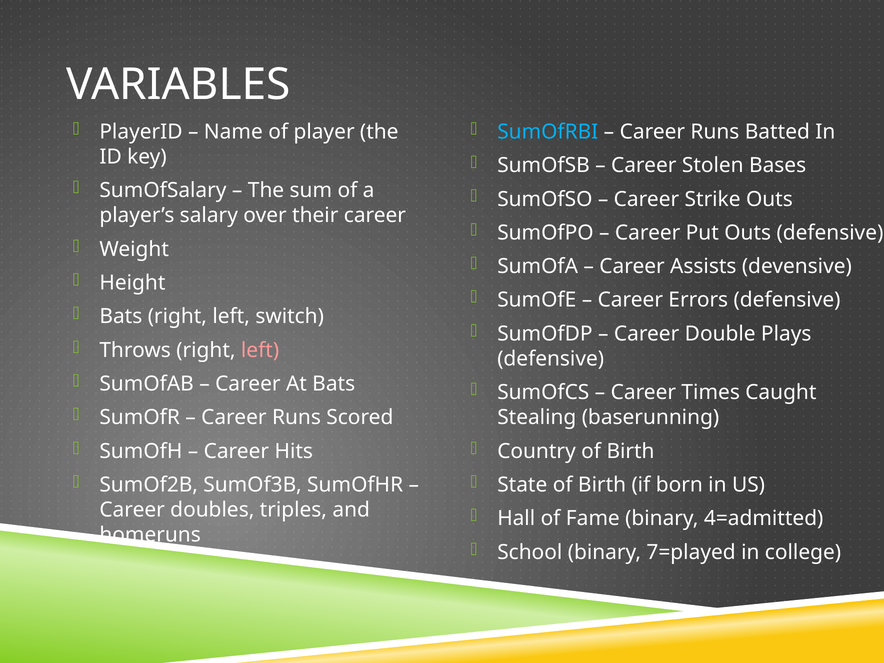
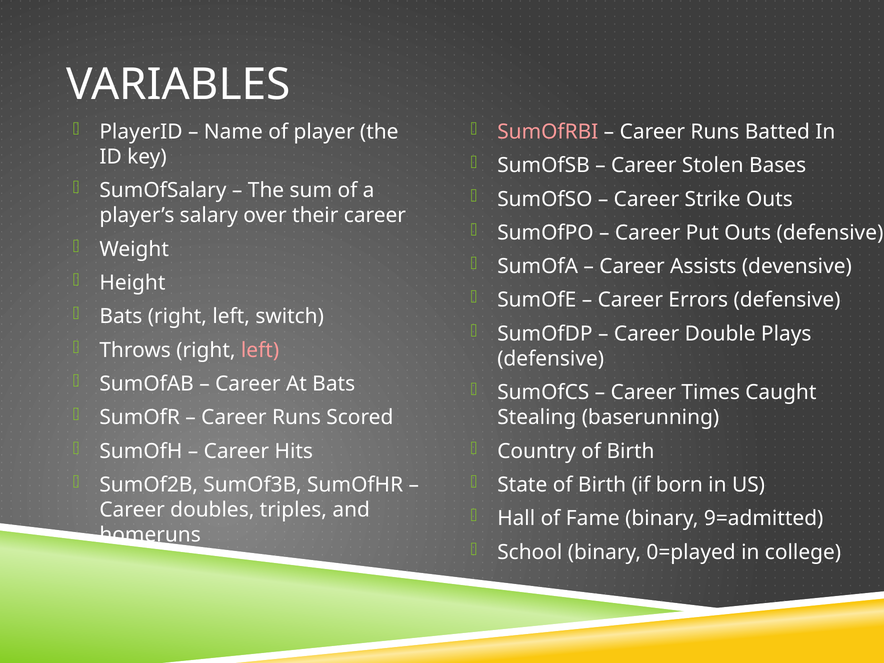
SumOfRBI colour: light blue -> pink
4=admitted: 4=admitted -> 9=admitted
7=played: 7=played -> 0=played
